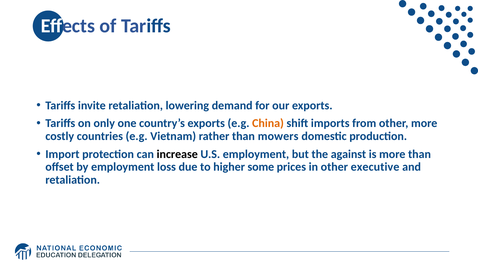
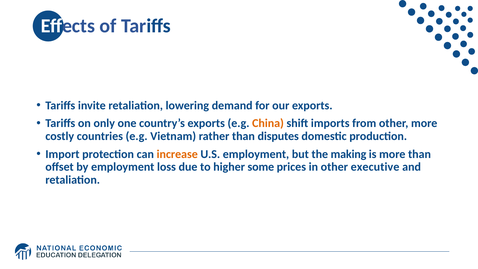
mowers: mowers -> disputes
increase colour: black -> orange
against: against -> making
